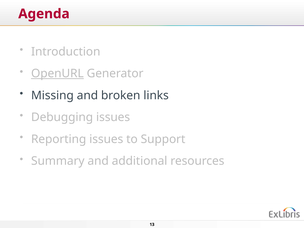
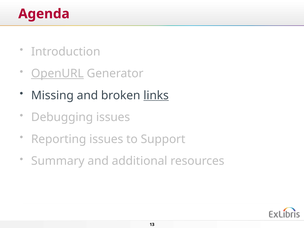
links underline: none -> present
